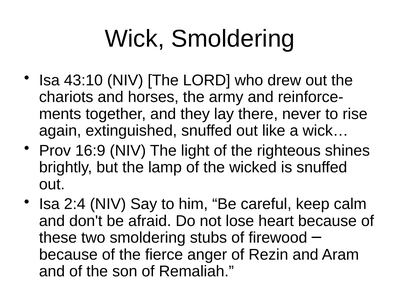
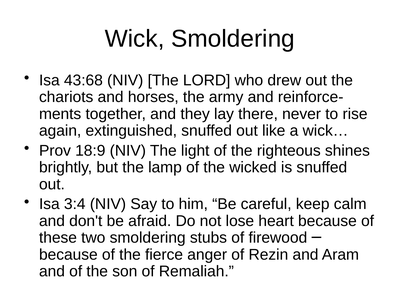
43:10: 43:10 -> 43:68
16:9: 16:9 -> 18:9
2:4: 2:4 -> 3:4
